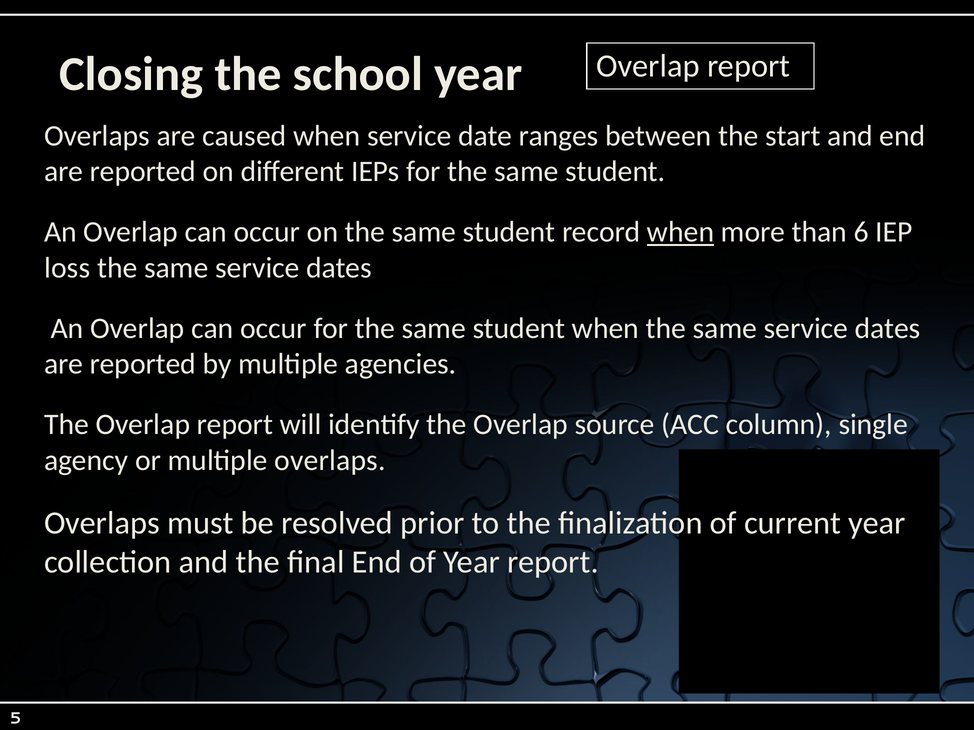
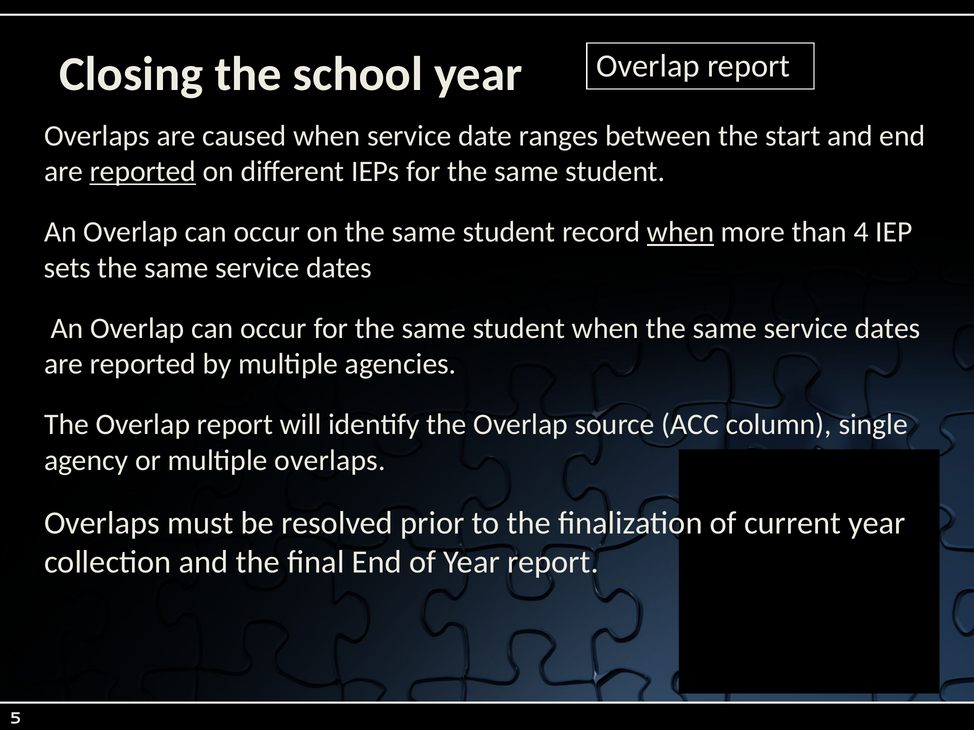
reported at (143, 172) underline: none -> present
6: 6 -> 4
loss: loss -> sets
